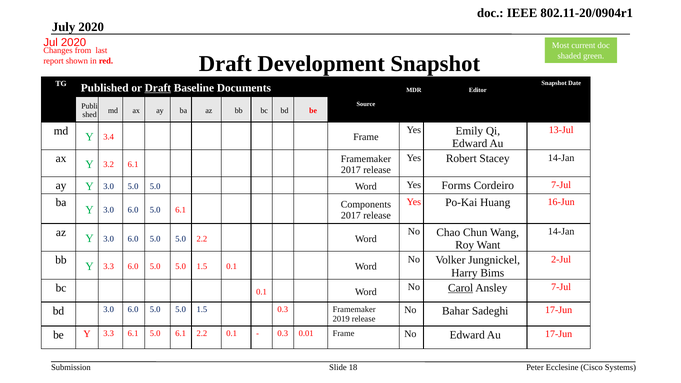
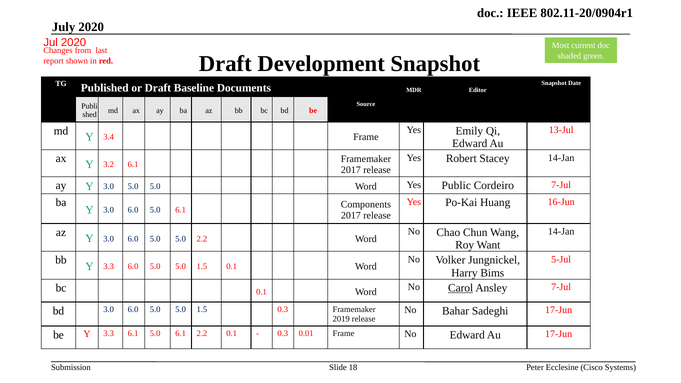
Draft at (158, 88) underline: present -> none
Forms: Forms -> Public
2-Jul: 2-Jul -> 5-Jul
